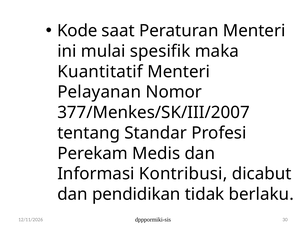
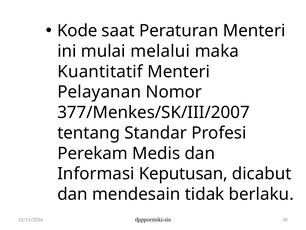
spesifik: spesifik -> melalui
Kontribusi: Kontribusi -> Keputusan
pendidikan: pendidikan -> mendesain
